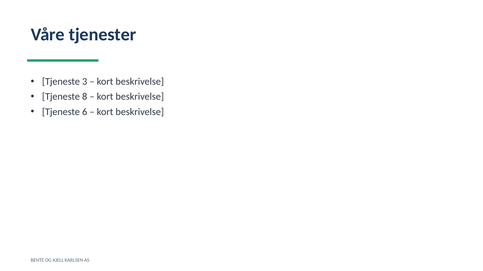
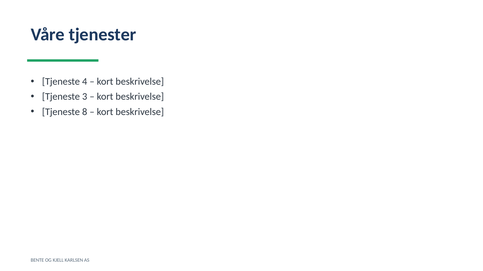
3: 3 -> 4
8: 8 -> 3
6: 6 -> 8
